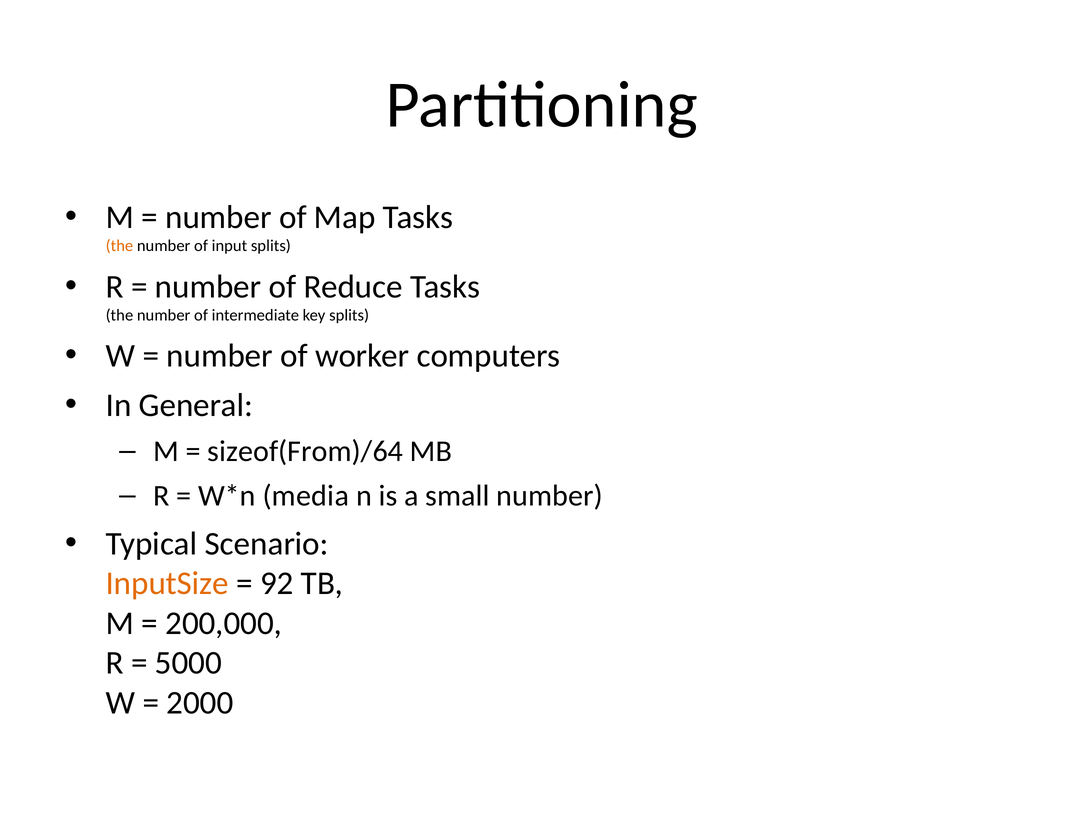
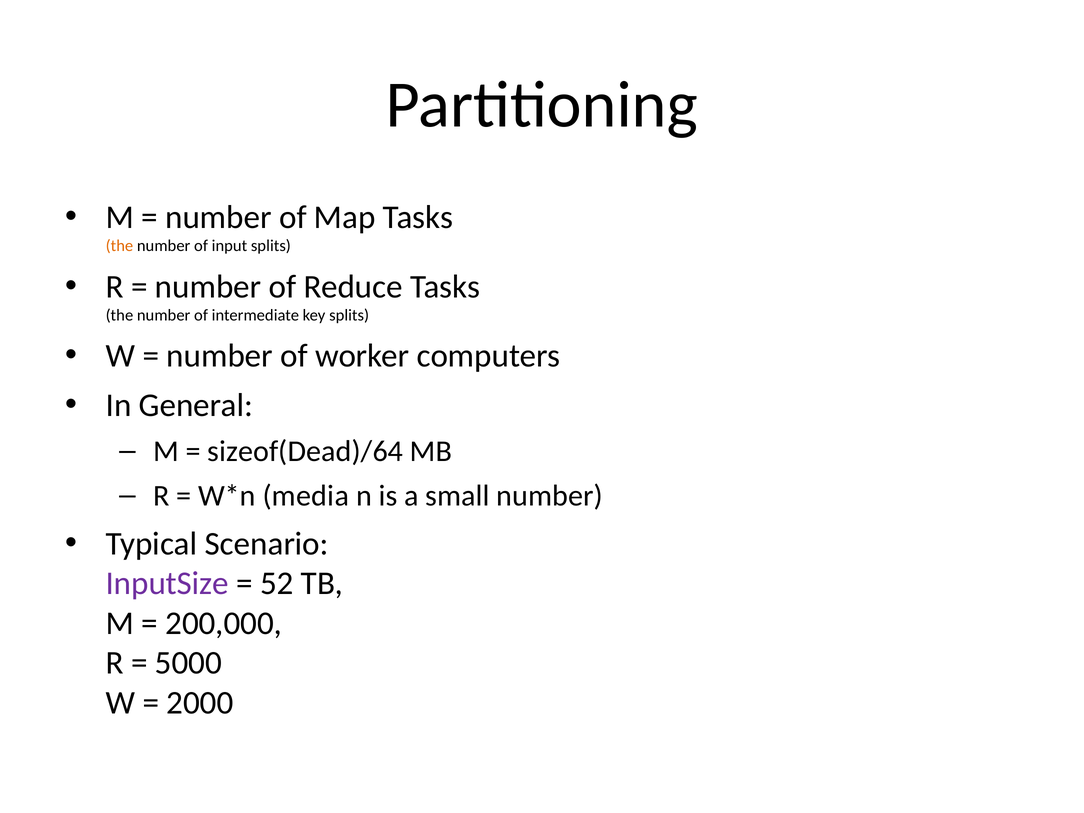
sizeof(From)/64: sizeof(From)/64 -> sizeof(Dead)/64
InputSize colour: orange -> purple
92: 92 -> 52
